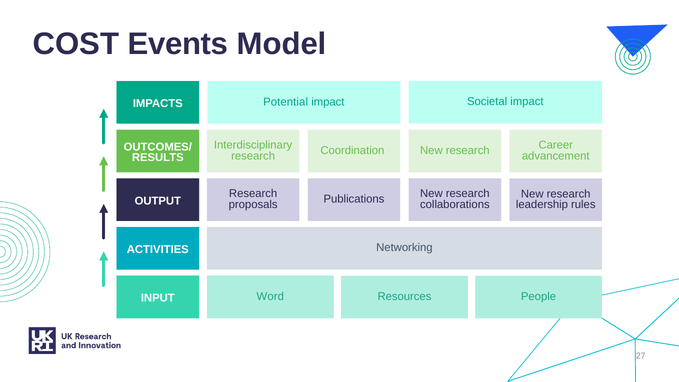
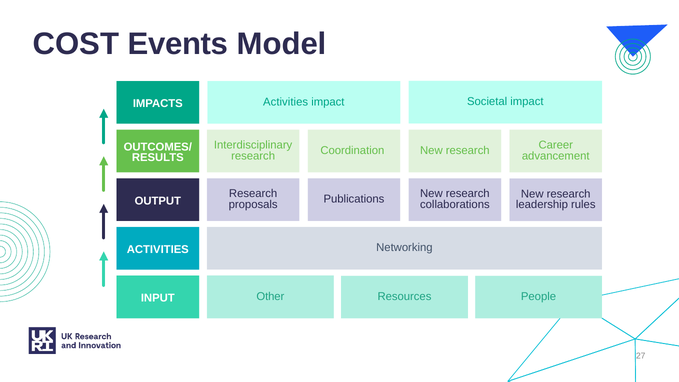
Potential at (286, 102): Potential -> Activities
Word: Word -> Other
